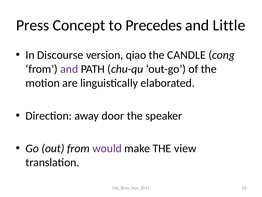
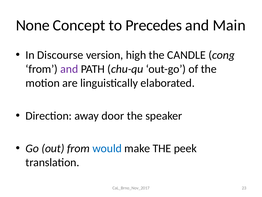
Press: Press -> None
Little: Little -> Main
qiao: qiao -> high
would colour: purple -> blue
view: view -> peek
